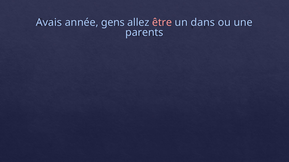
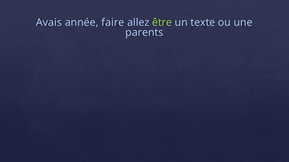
gens: gens -> faire
être colour: pink -> light green
dans: dans -> texte
